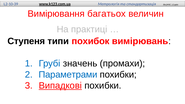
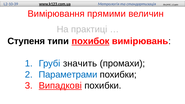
багатьох: багатьох -> прямими
похибок underline: none -> present
значень: значень -> значить
